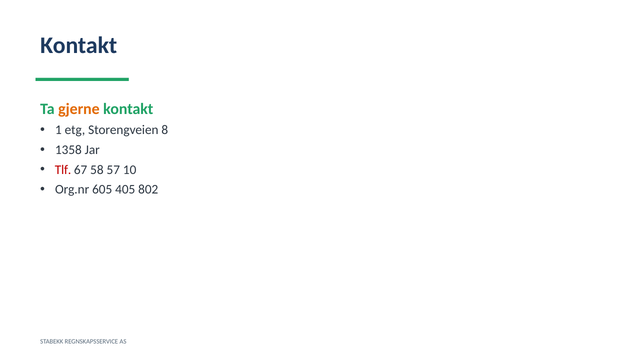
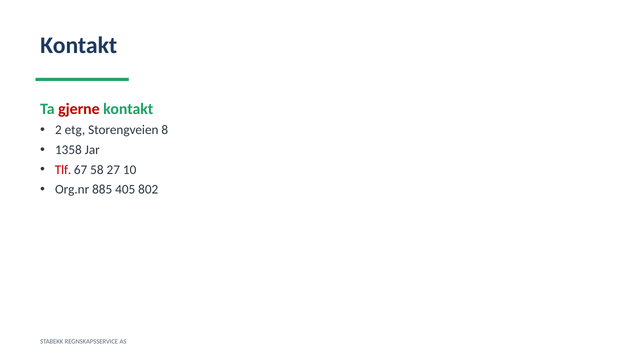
gjerne colour: orange -> red
1: 1 -> 2
57: 57 -> 27
605: 605 -> 885
